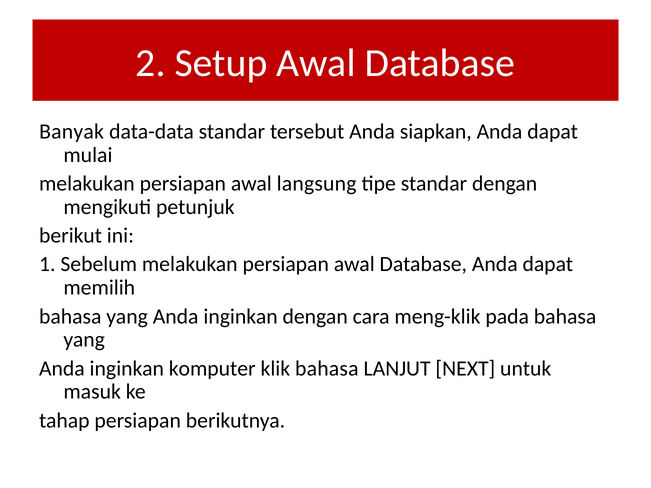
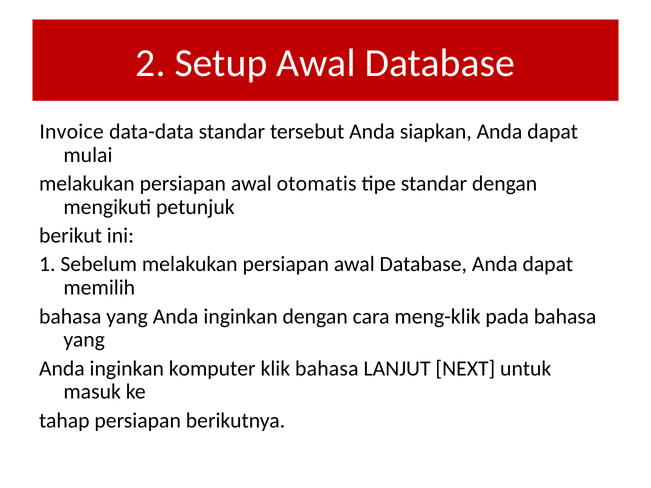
Banyak: Banyak -> Invoice
langsung: langsung -> otomatis
